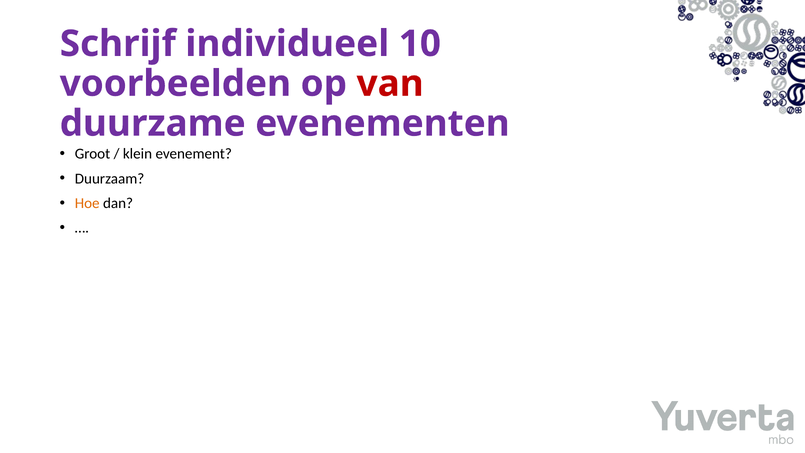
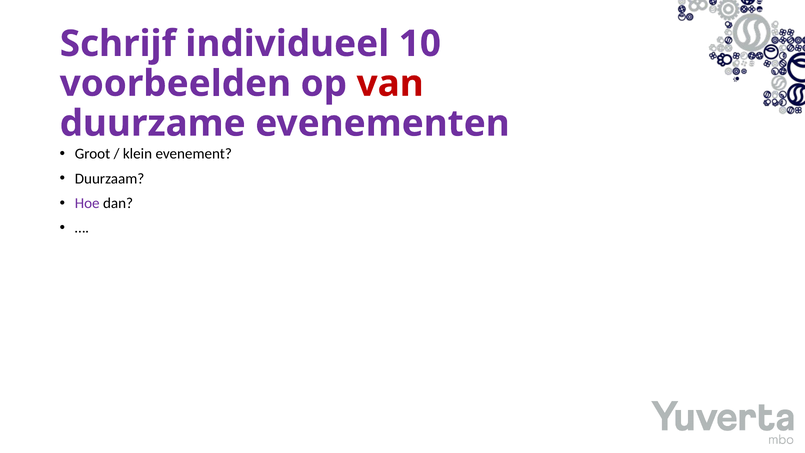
Hoe colour: orange -> purple
